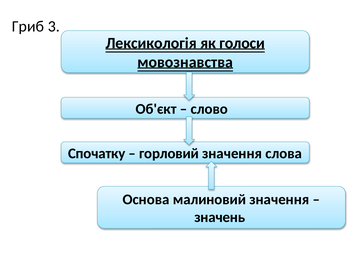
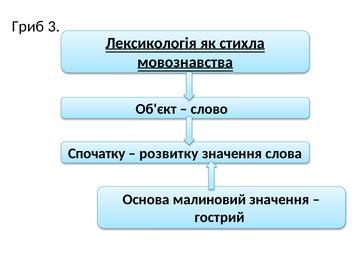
голоси: голоси -> стихла
горловий: горловий -> розвитку
значень: значень -> гострий
